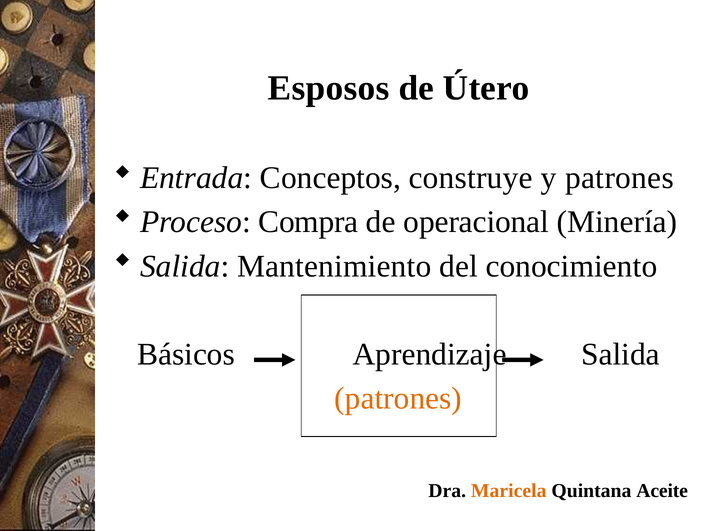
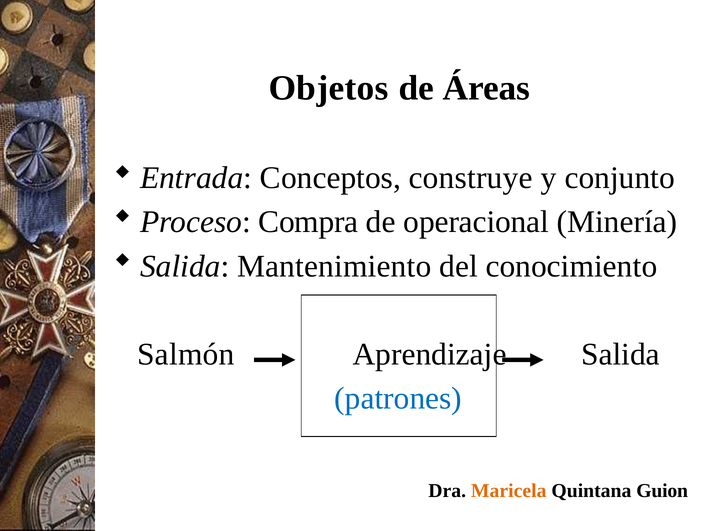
Esposos: Esposos -> Objetos
Útero: Útero -> Áreas
y patrones: patrones -> conjunto
Básicos: Básicos -> Salmón
patrones at (398, 399) colour: orange -> blue
Aceite: Aceite -> Guion
